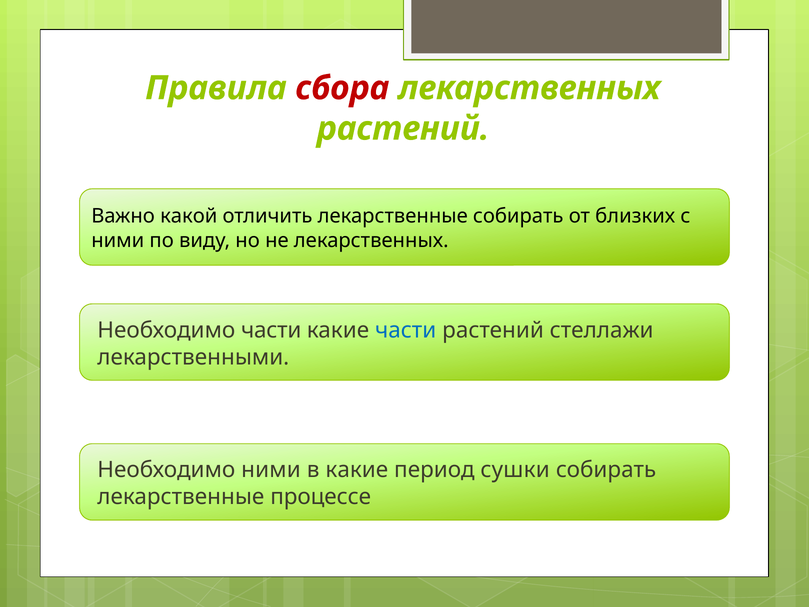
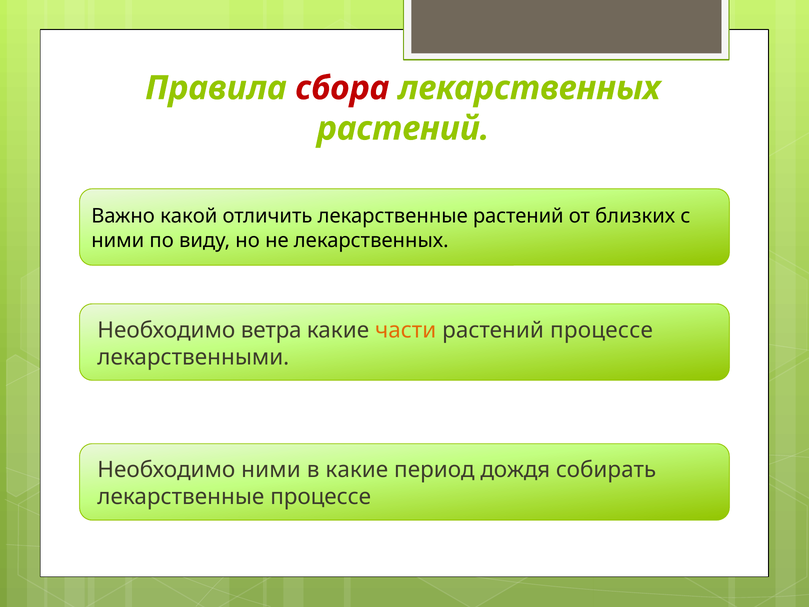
лекарственные собирать: собирать -> растений
Необходимо части: части -> ветра
части at (406, 330) colour: blue -> orange
растений стеллажи: стеллажи -> процессе
сушки: сушки -> дождя
